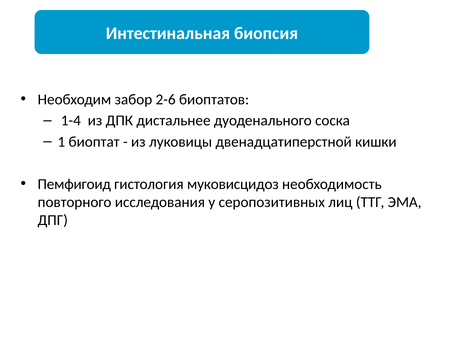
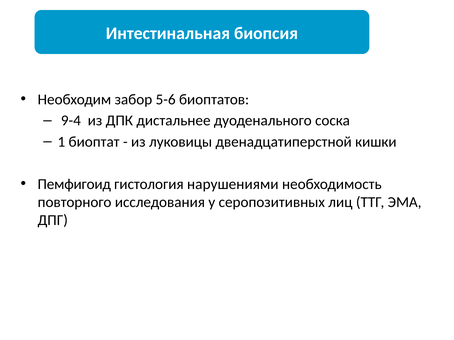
2-6: 2-6 -> 5-6
1-4: 1-4 -> 9-4
муковисцидоз: муковисцидоз -> нарушениями
